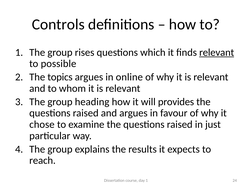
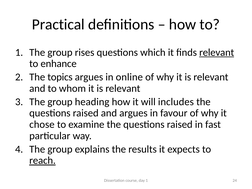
Controls: Controls -> Practical
possible: possible -> enhance
provides: provides -> includes
just: just -> fast
reach underline: none -> present
